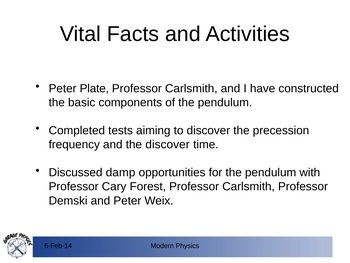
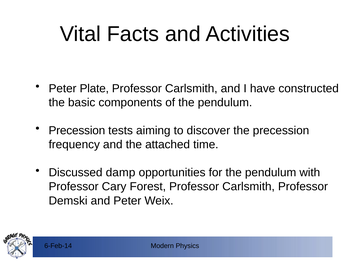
Completed at (77, 130): Completed -> Precession
the discover: discover -> attached
